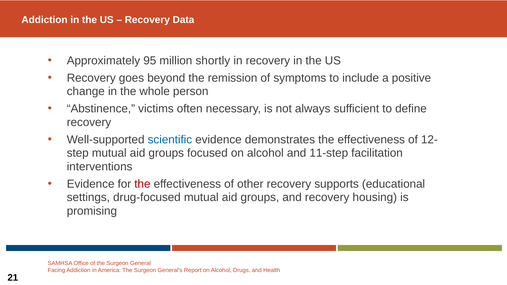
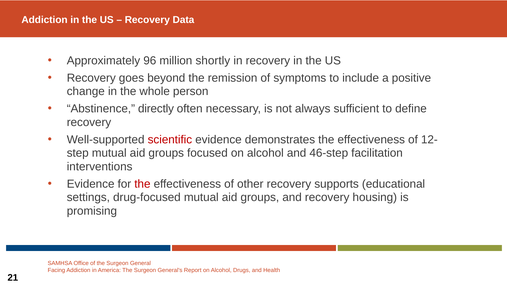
95: 95 -> 96
victims: victims -> directly
scientific colour: blue -> red
11-step: 11-step -> 46-step
